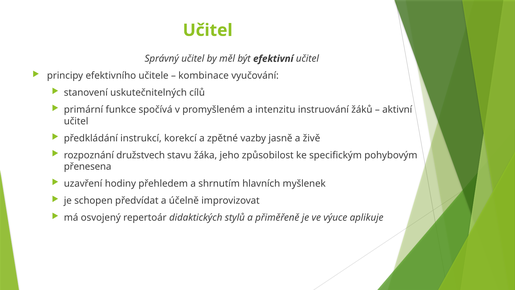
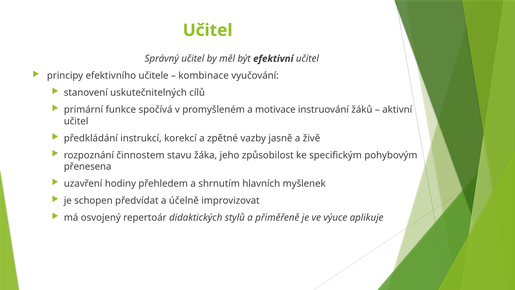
intenzitu: intenzitu -> motivace
družstvech: družstvech -> činnostem
